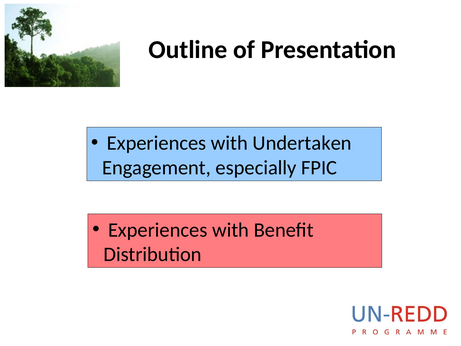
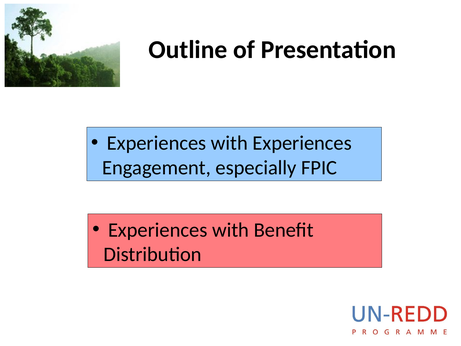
with Undertaken: Undertaken -> Experiences
